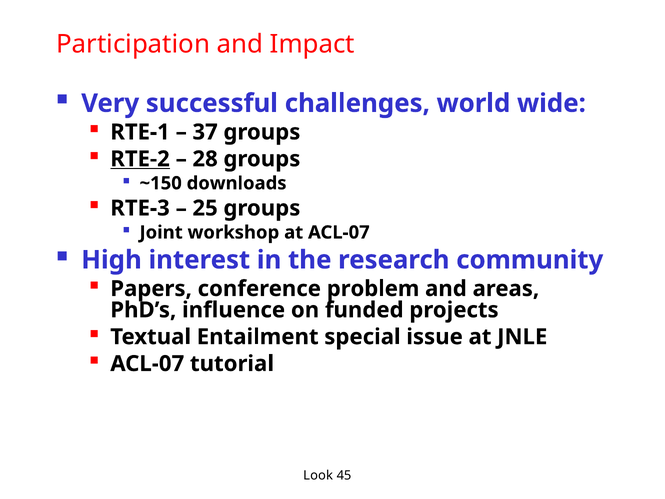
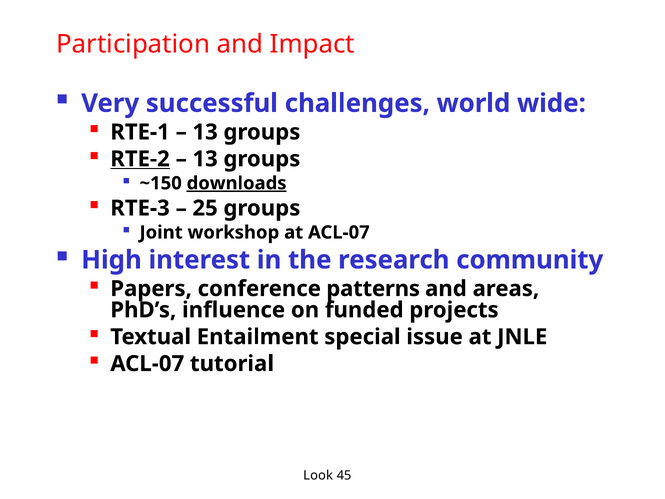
37 at (205, 132): 37 -> 13
28 at (205, 159): 28 -> 13
downloads underline: none -> present
problem: problem -> patterns
